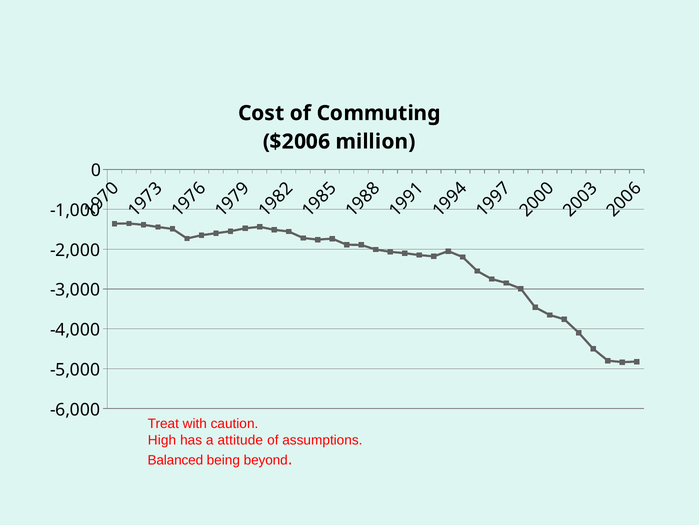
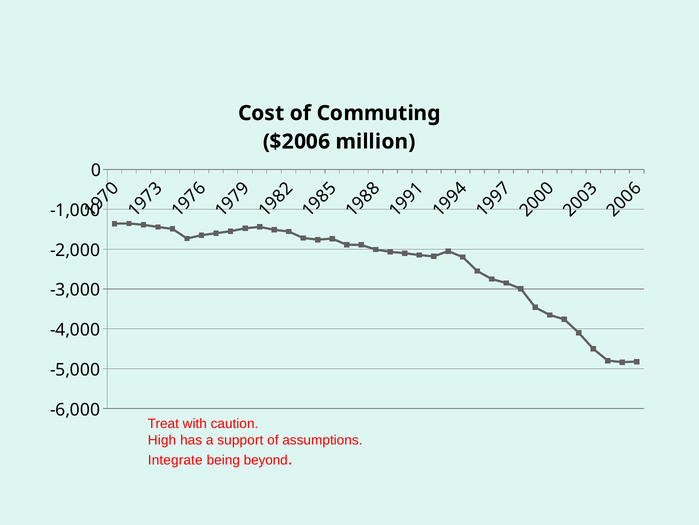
attitude: attitude -> support
Balanced: Balanced -> Integrate
